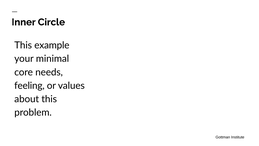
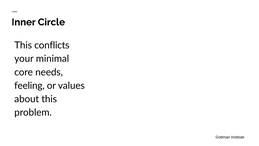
example: example -> conflicts
